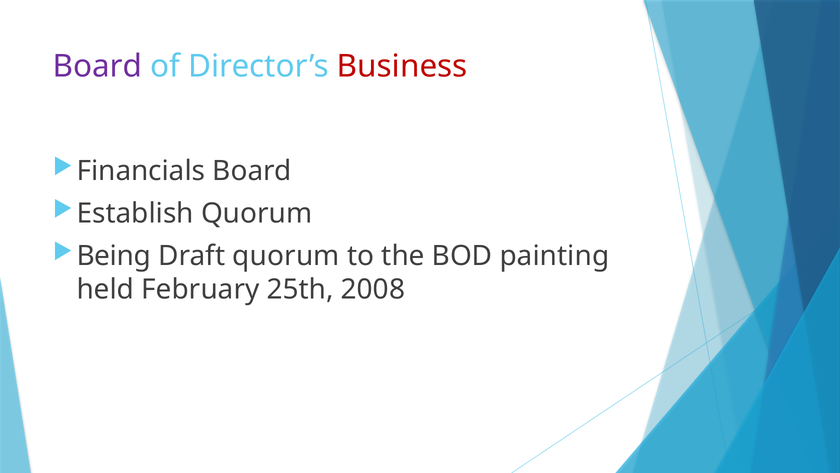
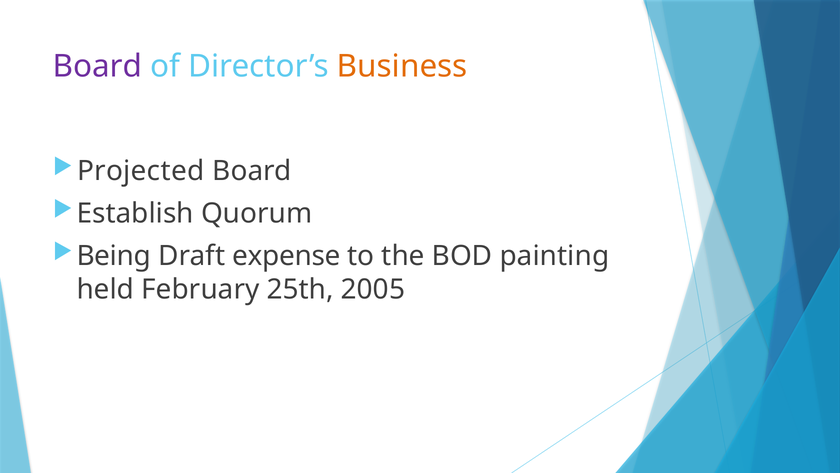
Business colour: red -> orange
Financials: Financials -> Projected
Draft quorum: quorum -> expense
2008: 2008 -> 2005
